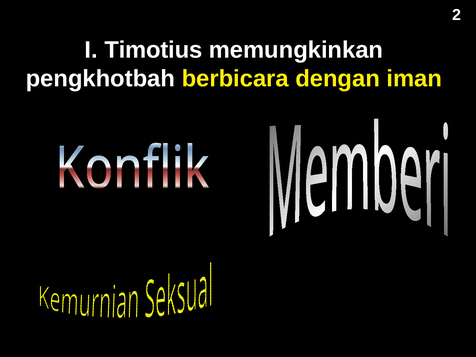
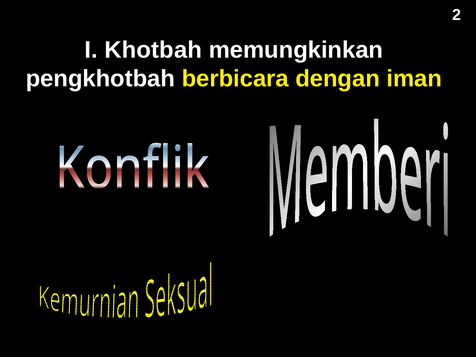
Timotius: Timotius -> Khotbah
